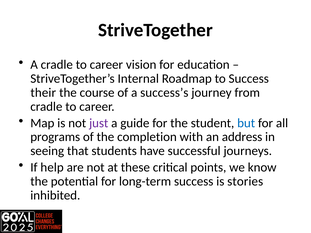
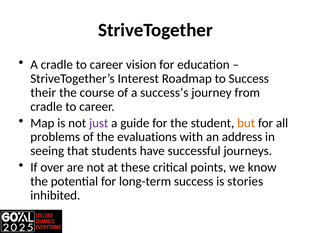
Internal: Internal -> Interest
but colour: blue -> orange
programs: programs -> problems
completion: completion -> evaluations
help: help -> over
